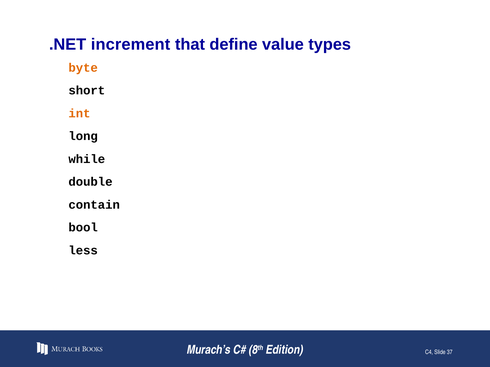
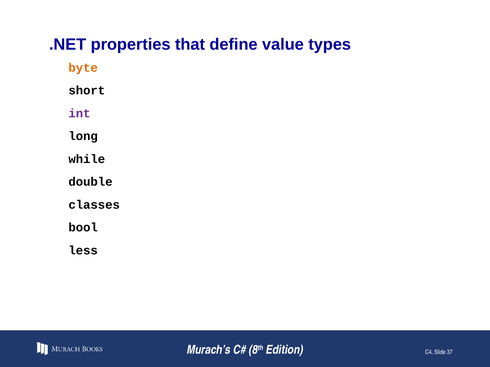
increment: increment -> properties
int colour: orange -> purple
contain: contain -> classes
